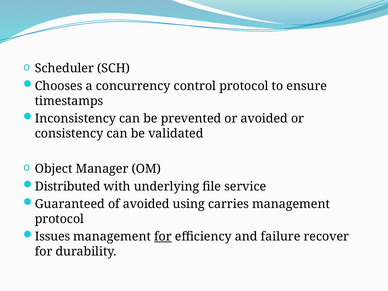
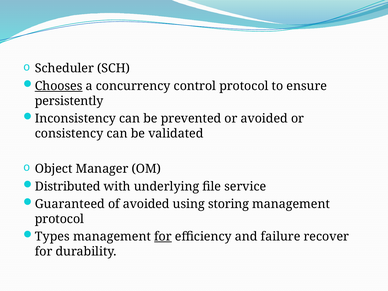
Chooses underline: none -> present
timestamps: timestamps -> persistently
carries: carries -> storing
Issues: Issues -> Types
